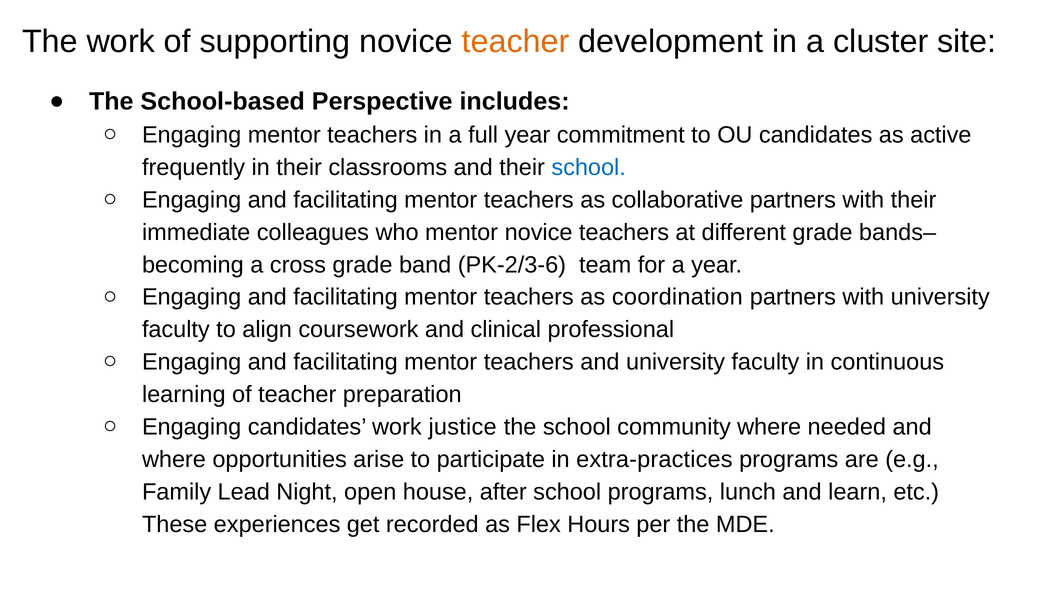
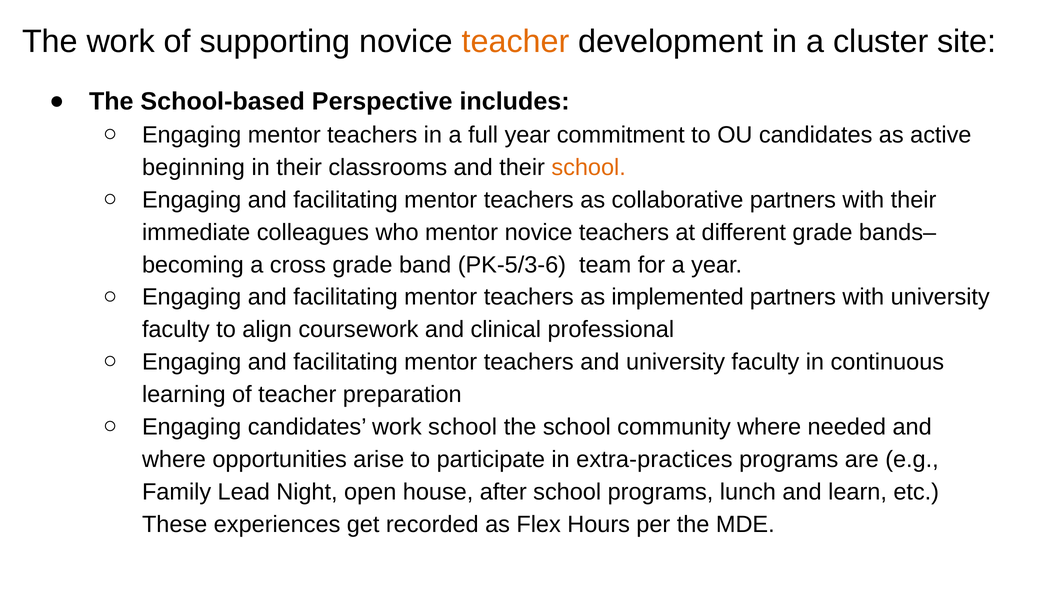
frequently: frequently -> beginning
school at (589, 167) colour: blue -> orange
PK-2/3-6: PK-2/3-6 -> PK-5/3-6
coordination: coordination -> implemented
work justice: justice -> school
